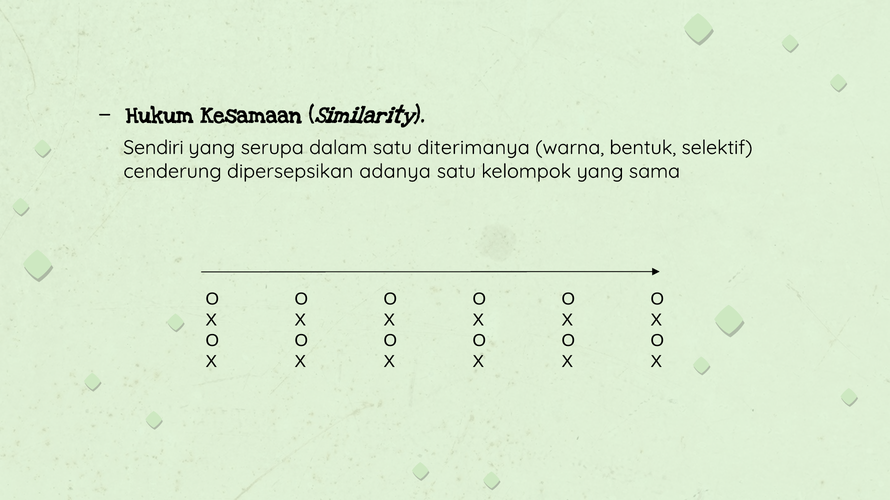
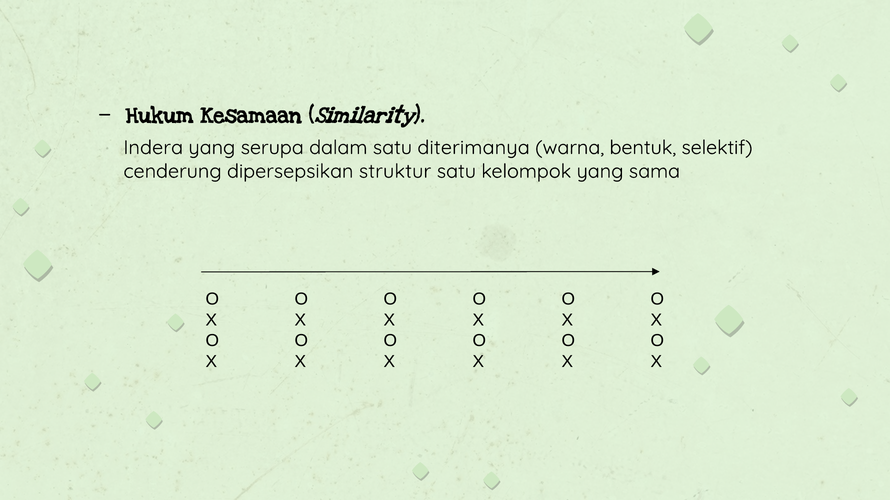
Sendiri: Sendiri -> Indera
adanya: adanya -> struktur
